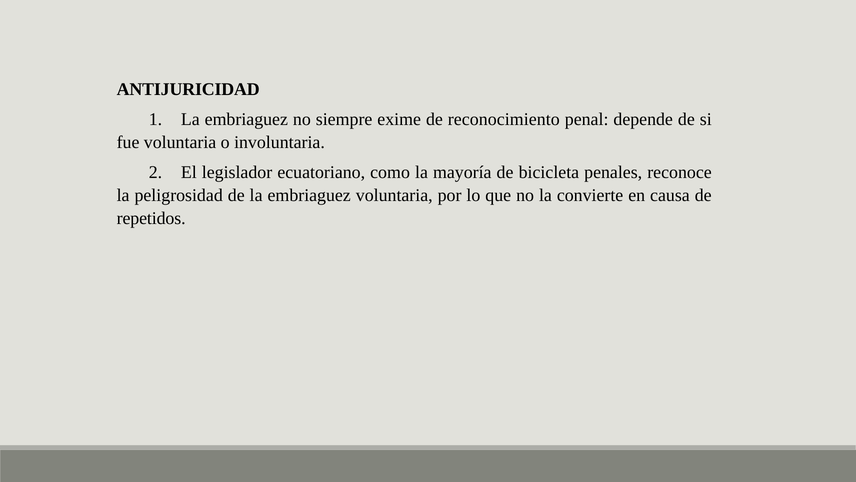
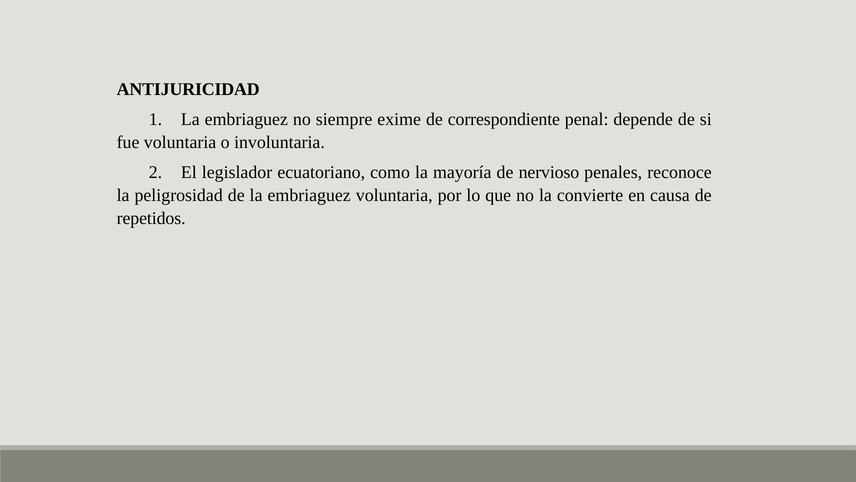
reconocimiento: reconocimiento -> correspondiente
bicicleta: bicicleta -> nervioso
